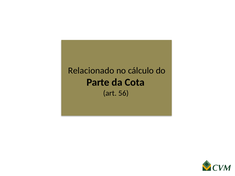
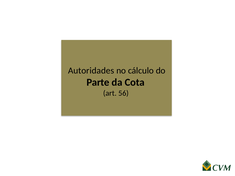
Relacionado: Relacionado -> Autoridades
